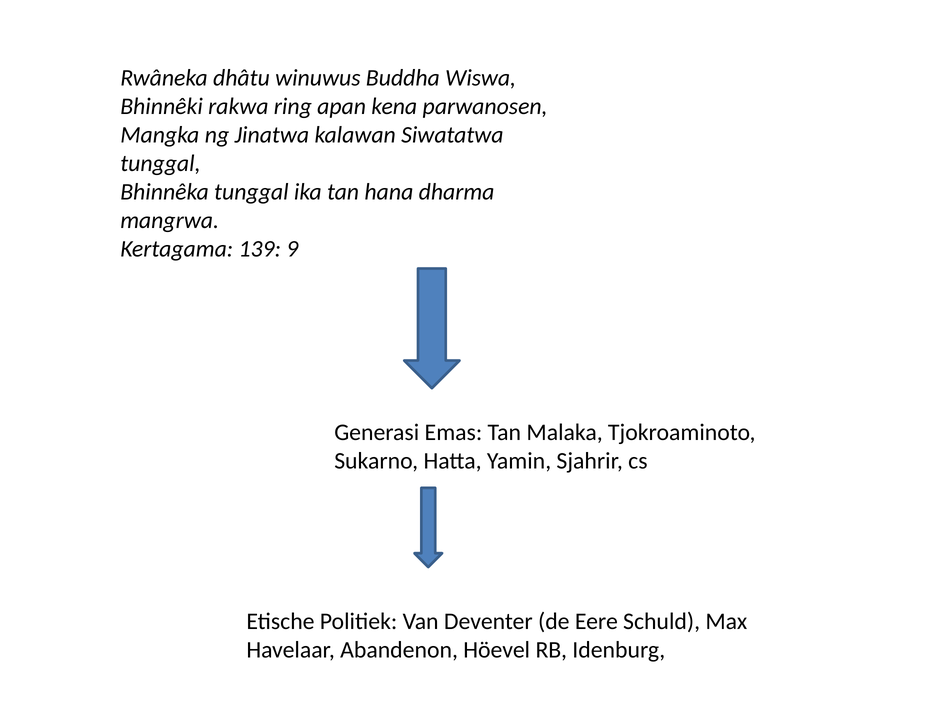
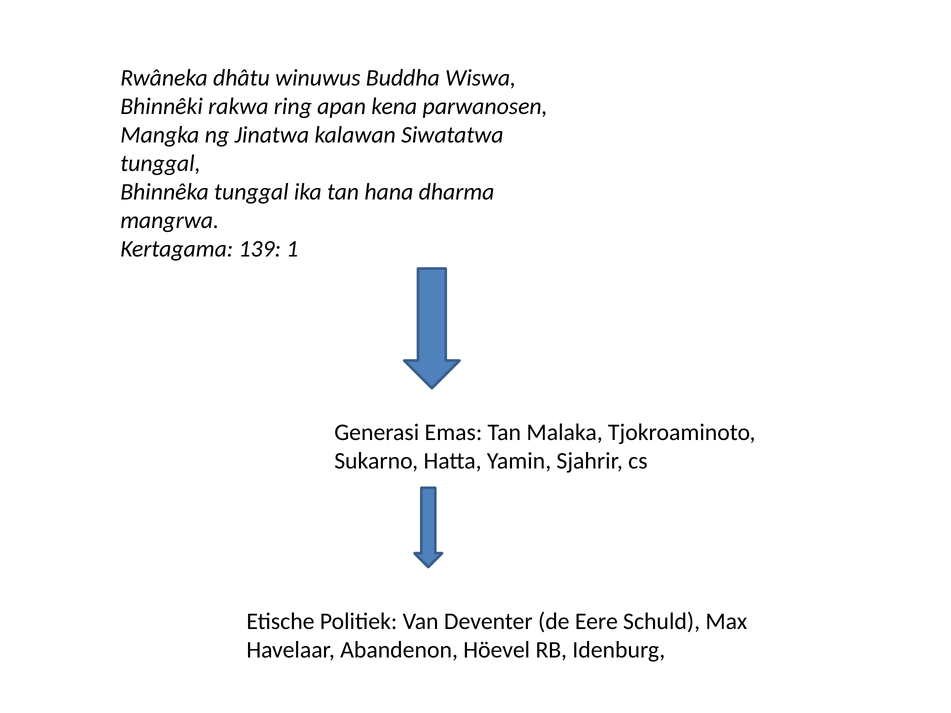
9: 9 -> 1
